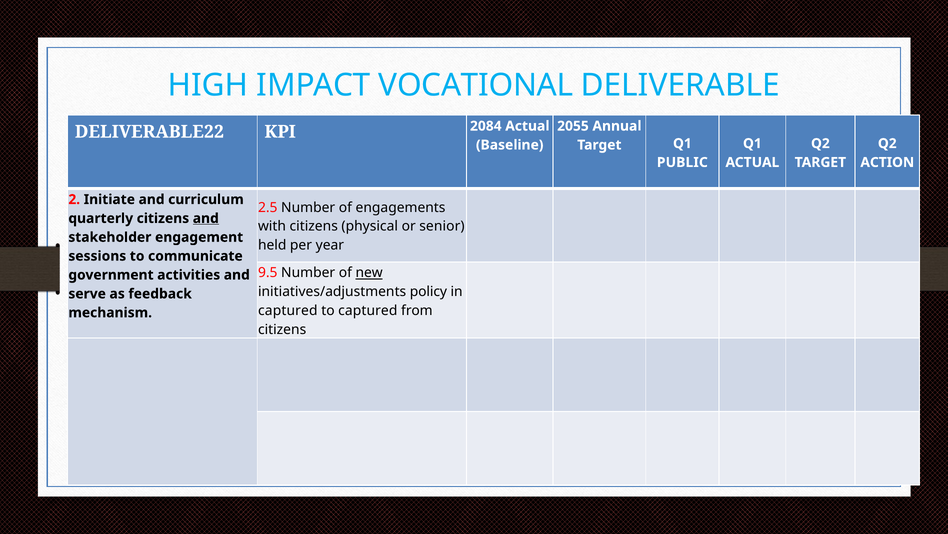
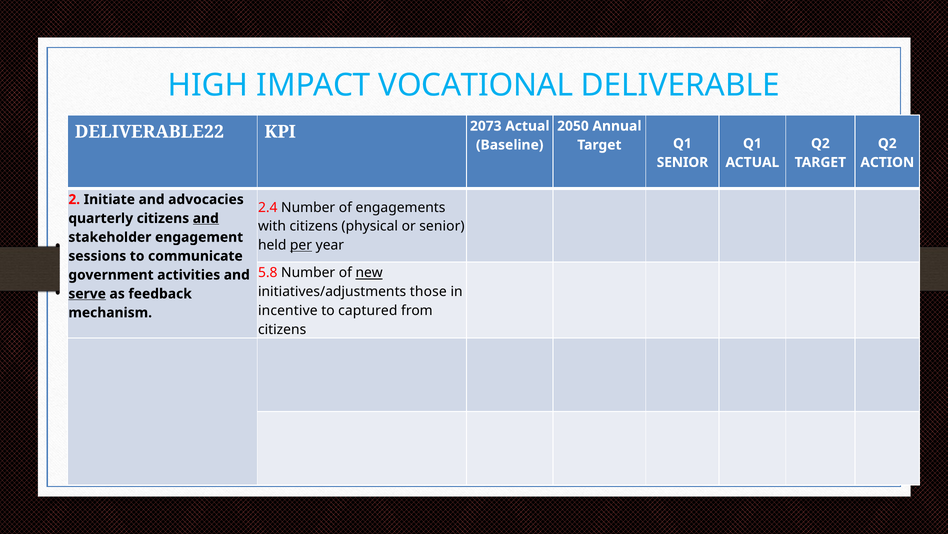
2055: 2055 -> 2050
2084: 2084 -> 2073
PUBLIC at (682, 162): PUBLIC -> SENIOR
curriculum: curriculum -> advocacies
2.5: 2.5 -> 2.4
per underline: none -> present
9.5: 9.5 -> 5.8
policy: policy -> those
serve underline: none -> present
captured at (288, 310): captured -> incentive
